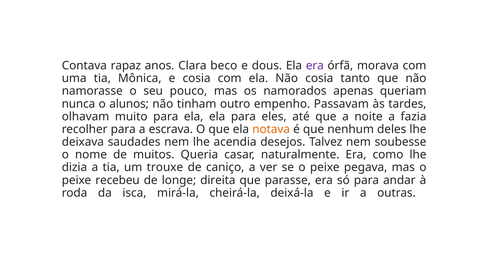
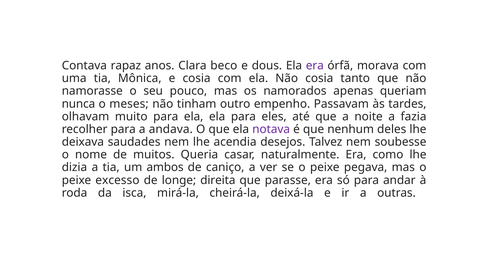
alunos: alunos -> meses
escrava: escrava -> andava
notava colour: orange -> purple
trouxe: trouxe -> ambos
recebeu: recebeu -> excesso
